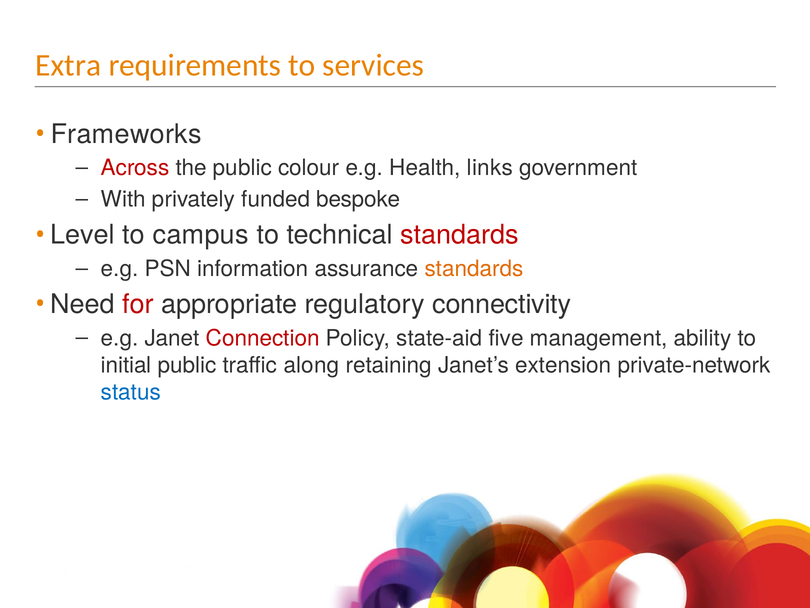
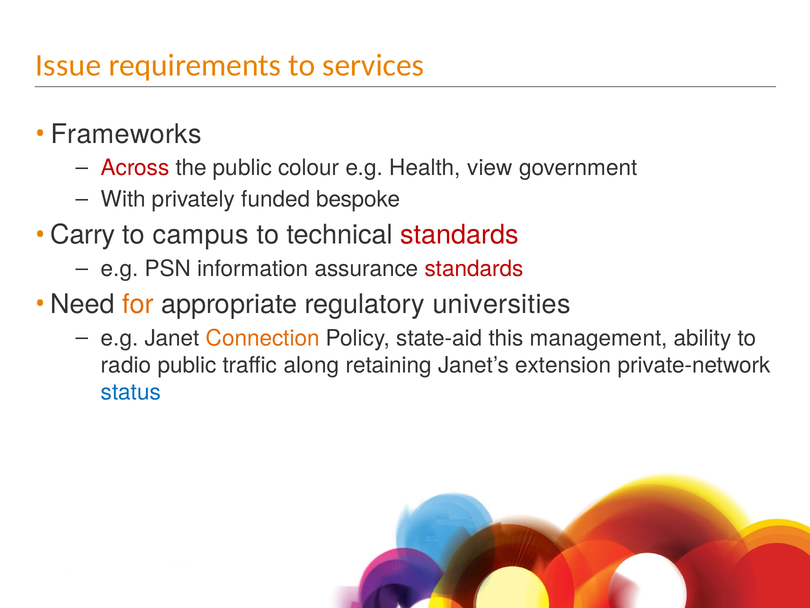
Extra: Extra -> Issue
links: links -> view
Level: Level -> Carry
standards at (474, 269) colour: orange -> red
for colour: red -> orange
connectivity: connectivity -> universities
Connection colour: red -> orange
five: five -> this
initial: initial -> radio
